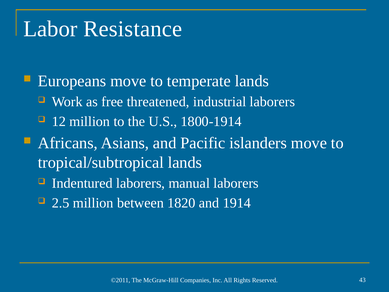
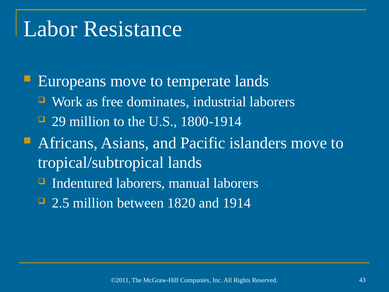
threatened: threatened -> dominates
12: 12 -> 29
